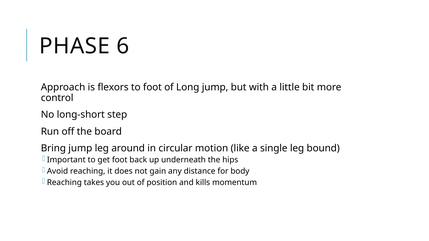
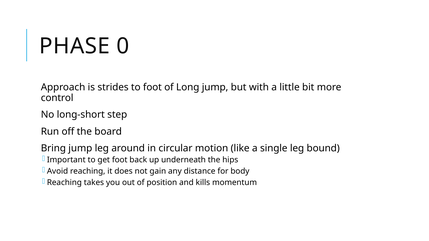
6: 6 -> 0
flexors: flexors -> strides
